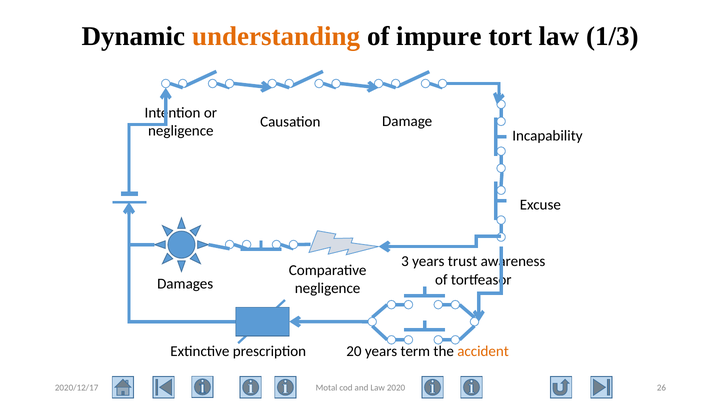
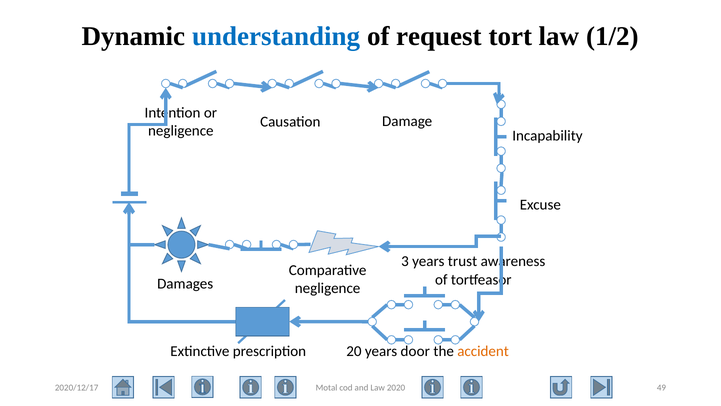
understanding colour: orange -> blue
impure: impure -> request
1/3: 1/3 -> 1/2
term: term -> door
26: 26 -> 49
